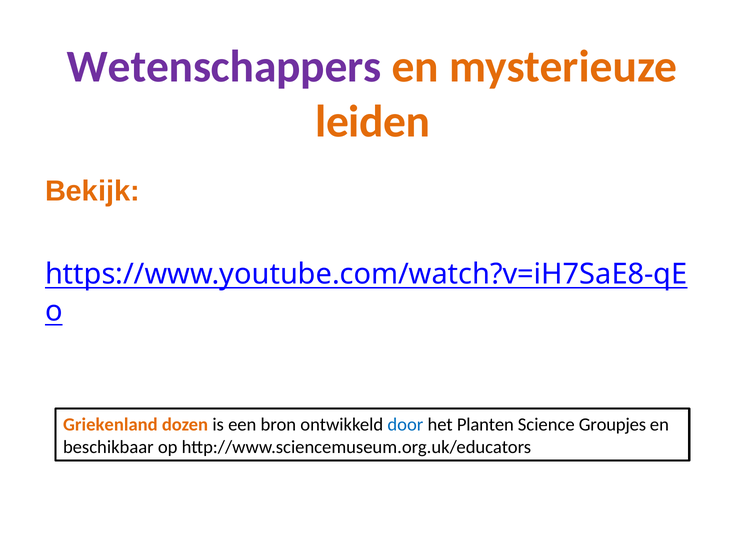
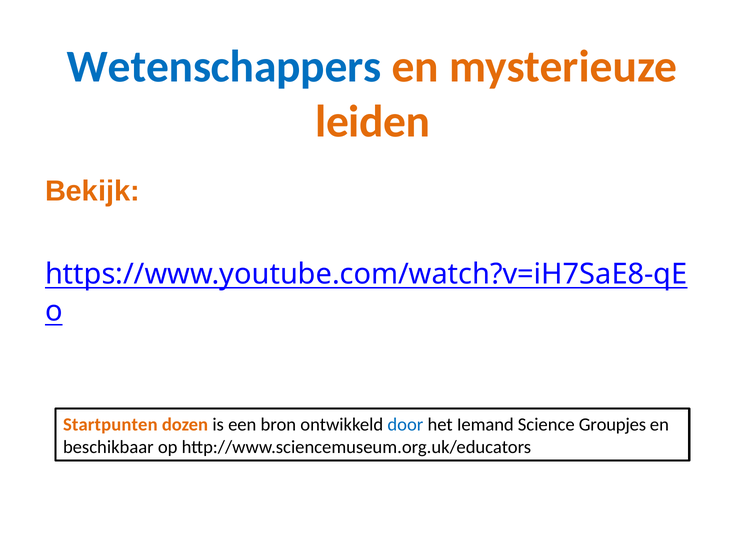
Wetenschappers colour: purple -> blue
Griekenland: Griekenland -> Startpunten
Planten: Planten -> Iemand
